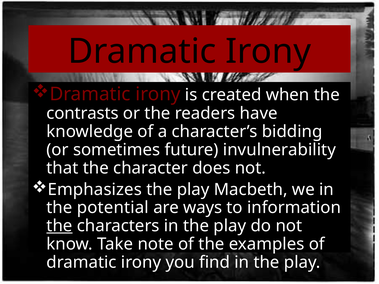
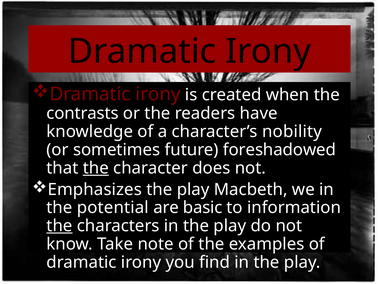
bidding: bidding -> nobility
invulnerability: invulnerability -> foreshadowed
the at (96, 168) underline: none -> present
ways: ways -> basic
